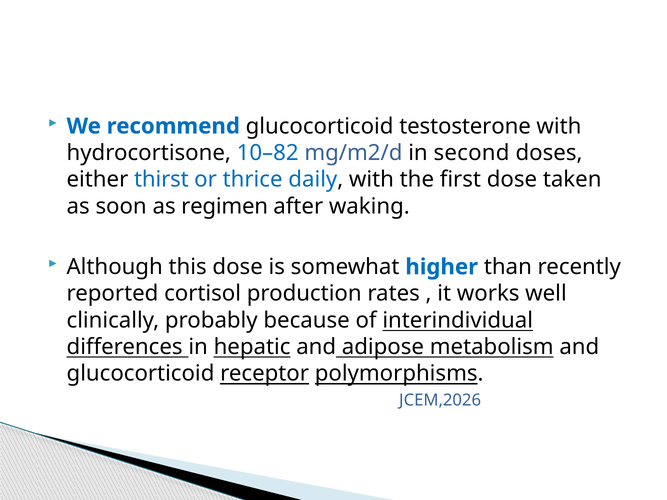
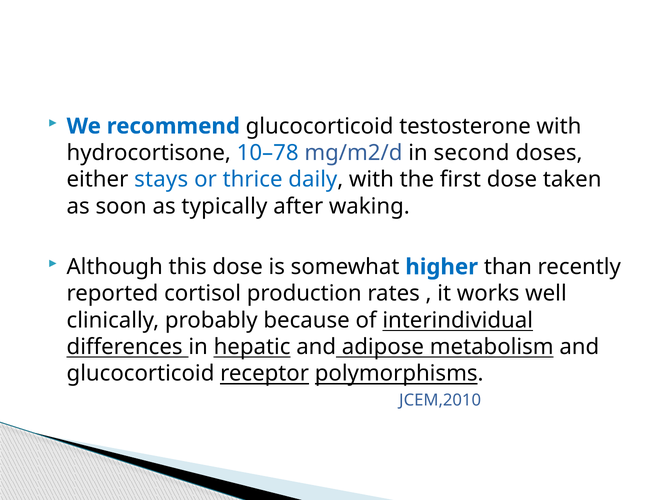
10–82: 10–82 -> 10–78
thirst: thirst -> stays
regimen: regimen -> typically
JCEM,2026: JCEM,2026 -> JCEM,2010
